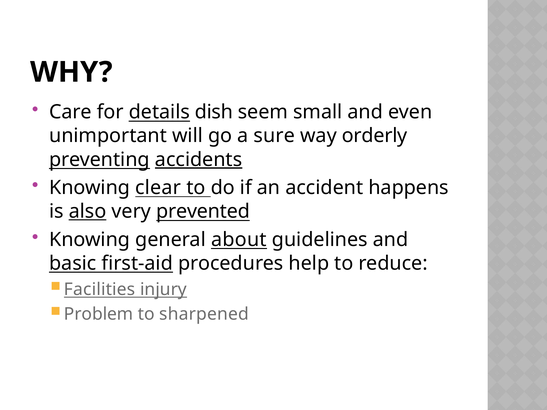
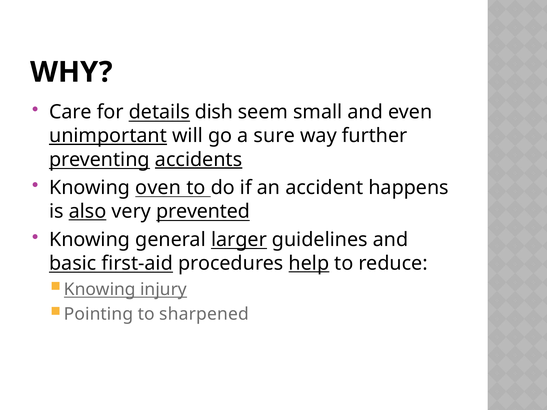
unimportant underline: none -> present
orderly: orderly -> further
clear: clear -> oven
about: about -> larger
help underline: none -> present
Facilities at (100, 289): Facilities -> Knowing
Problem: Problem -> Pointing
